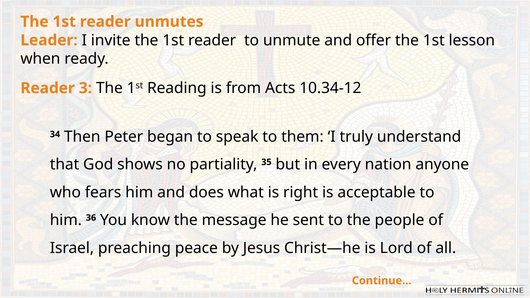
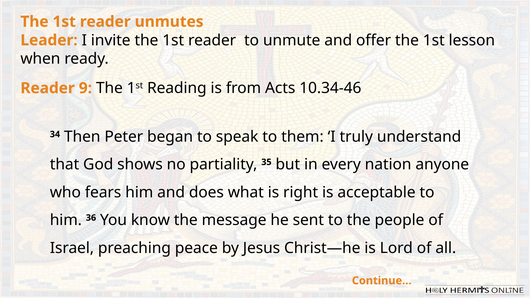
3: 3 -> 9
10.34-12: 10.34-12 -> 10.34-46
